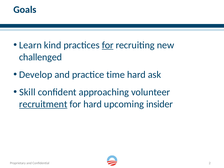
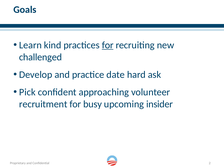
time: time -> date
Skill: Skill -> Pick
recruitment underline: present -> none
for hard: hard -> busy
